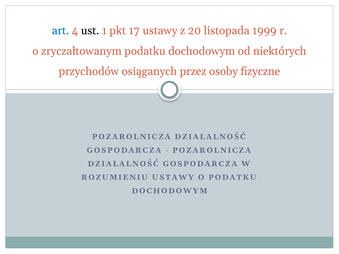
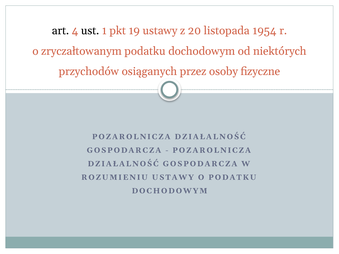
art colour: blue -> black
17: 17 -> 19
1999: 1999 -> 1954
